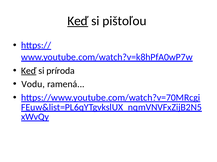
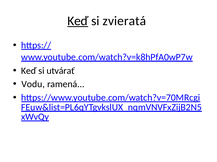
pištoľou: pištoľou -> zvieratá
Keď at (29, 71) underline: present -> none
príroda: príroda -> utvárať
